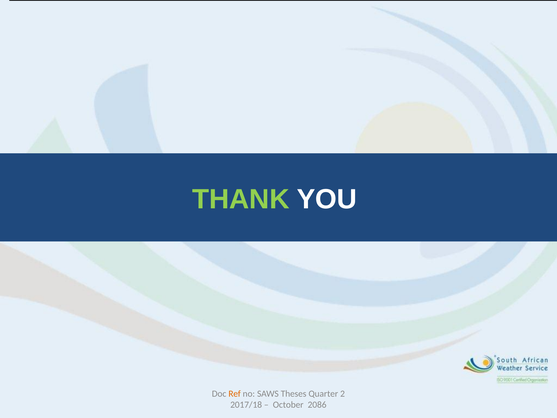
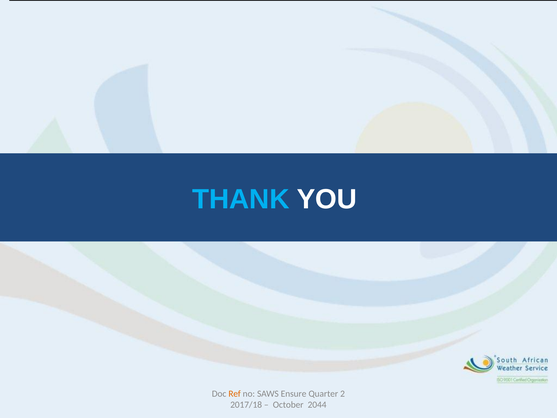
THANK colour: light green -> light blue
Theses: Theses -> Ensure
2086: 2086 -> 2044
